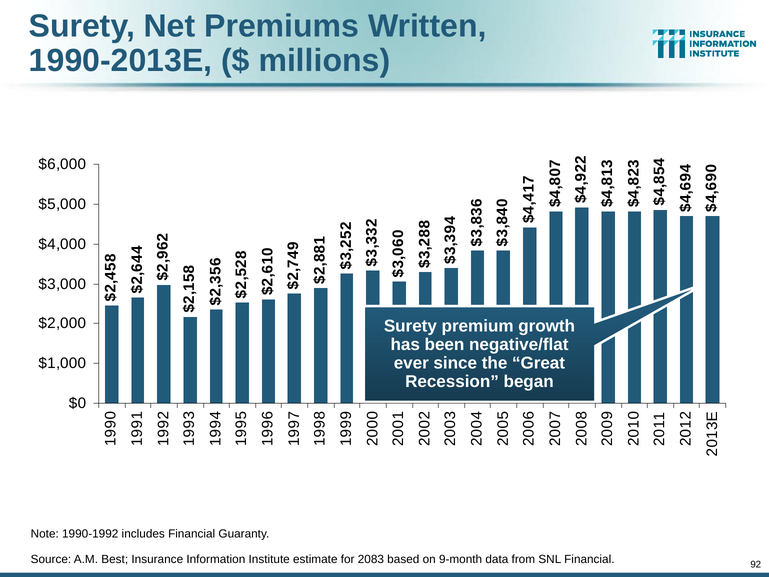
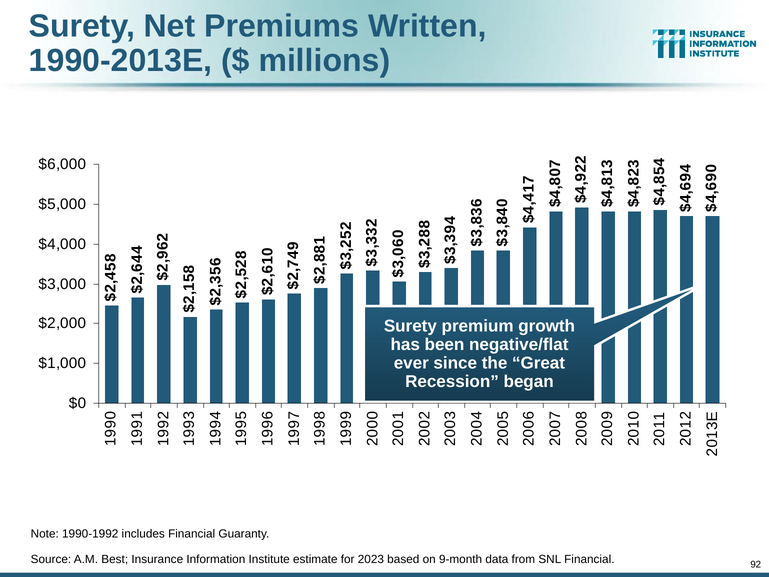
2083: 2083 -> 2023
